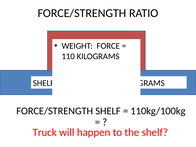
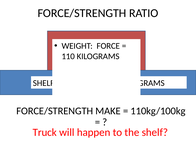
FORCE/STRENGTH SHELF: SHELF -> MAKE
